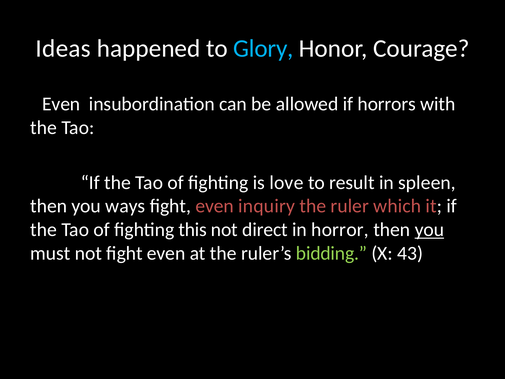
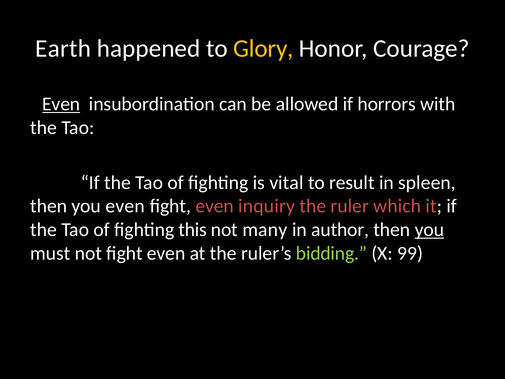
Ideas: Ideas -> Earth
Glory colour: light blue -> yellow
Even at (61, 104) underline: none -> present
love: love -> vital
you ways: ways -> even
direct: direct -> many
horror: horror -> author
43: 43 -> 99
